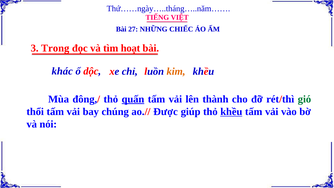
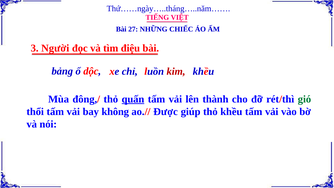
Trong: Trong -> Người
hoạt: hoạt -> điệu
khác: khác -> bảng
kim colour: orange -> red
chúng: chúng -> không
khều at (231, 111) underline: present -> none
